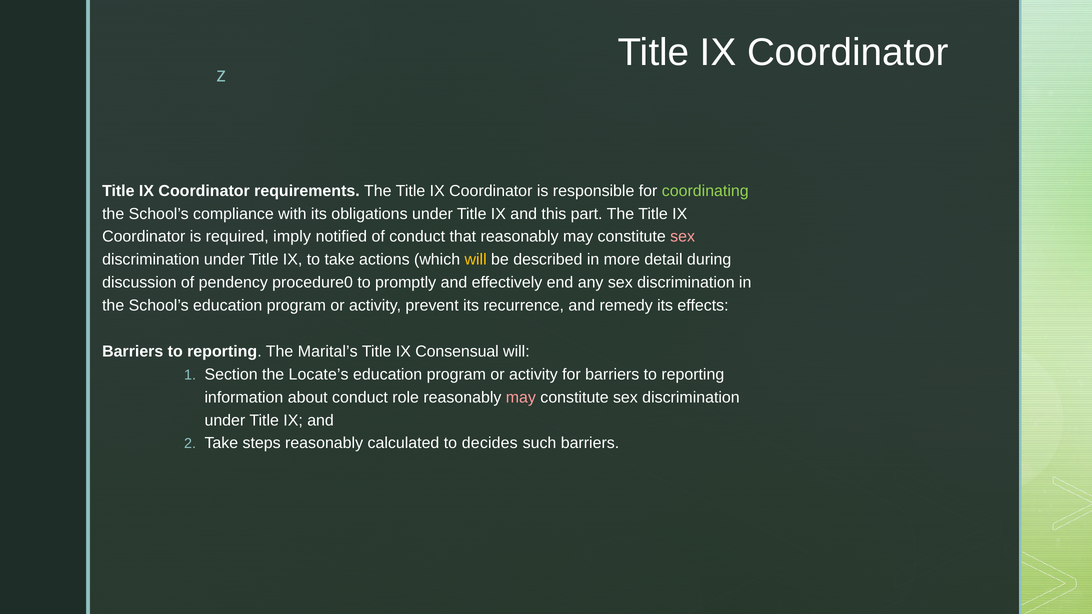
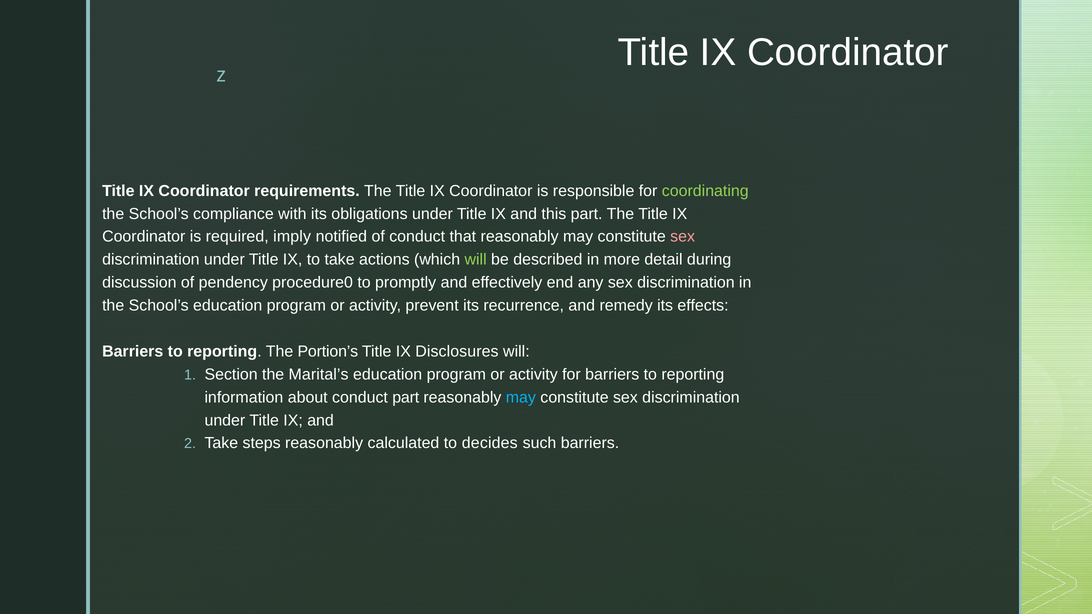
will at (476, 260) colour: yellow -> light green
Marital’s: Marital’s -> Portion’s
Consensual: Consensual -> Disclosures
Locate’s: Locate’s -> Marital’s
conduct role: role -> part
may at (521, 398) colour: pink -> light blue
